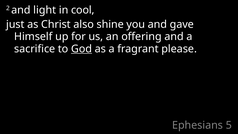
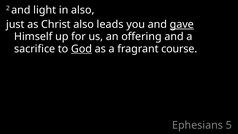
in cool: cool -> also
shine: shine -> leads
gave underline: none -> present
please: please -> course
